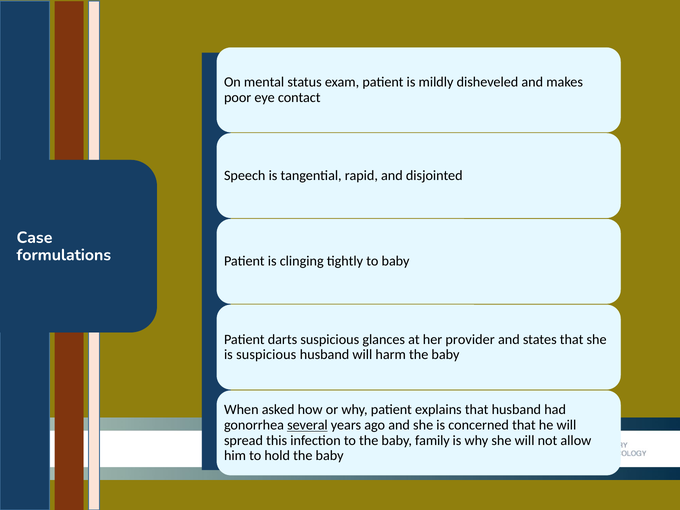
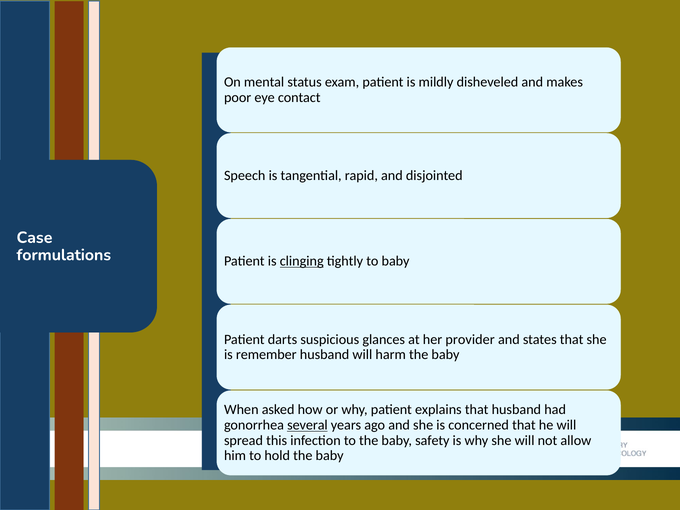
clinging underline: none -> present
is suspicious: suspicious -> remember
family: family -> safety
